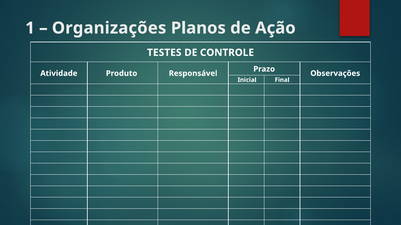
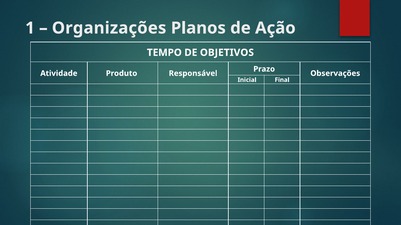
TESTES: TESTES -> TEMPO
CONTROLE: CONTROLE -> OBJETIVOS
